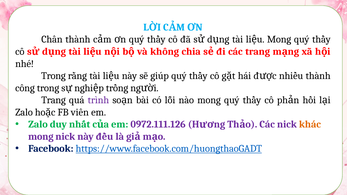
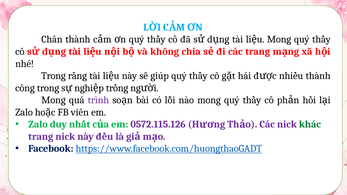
Trang at (53, 100): Trang -> Mong
0972.111.126: 0972.111.126 -> 0572.115.126
khác colour: orange -> green
mong at (41, 137): mong -> trang
